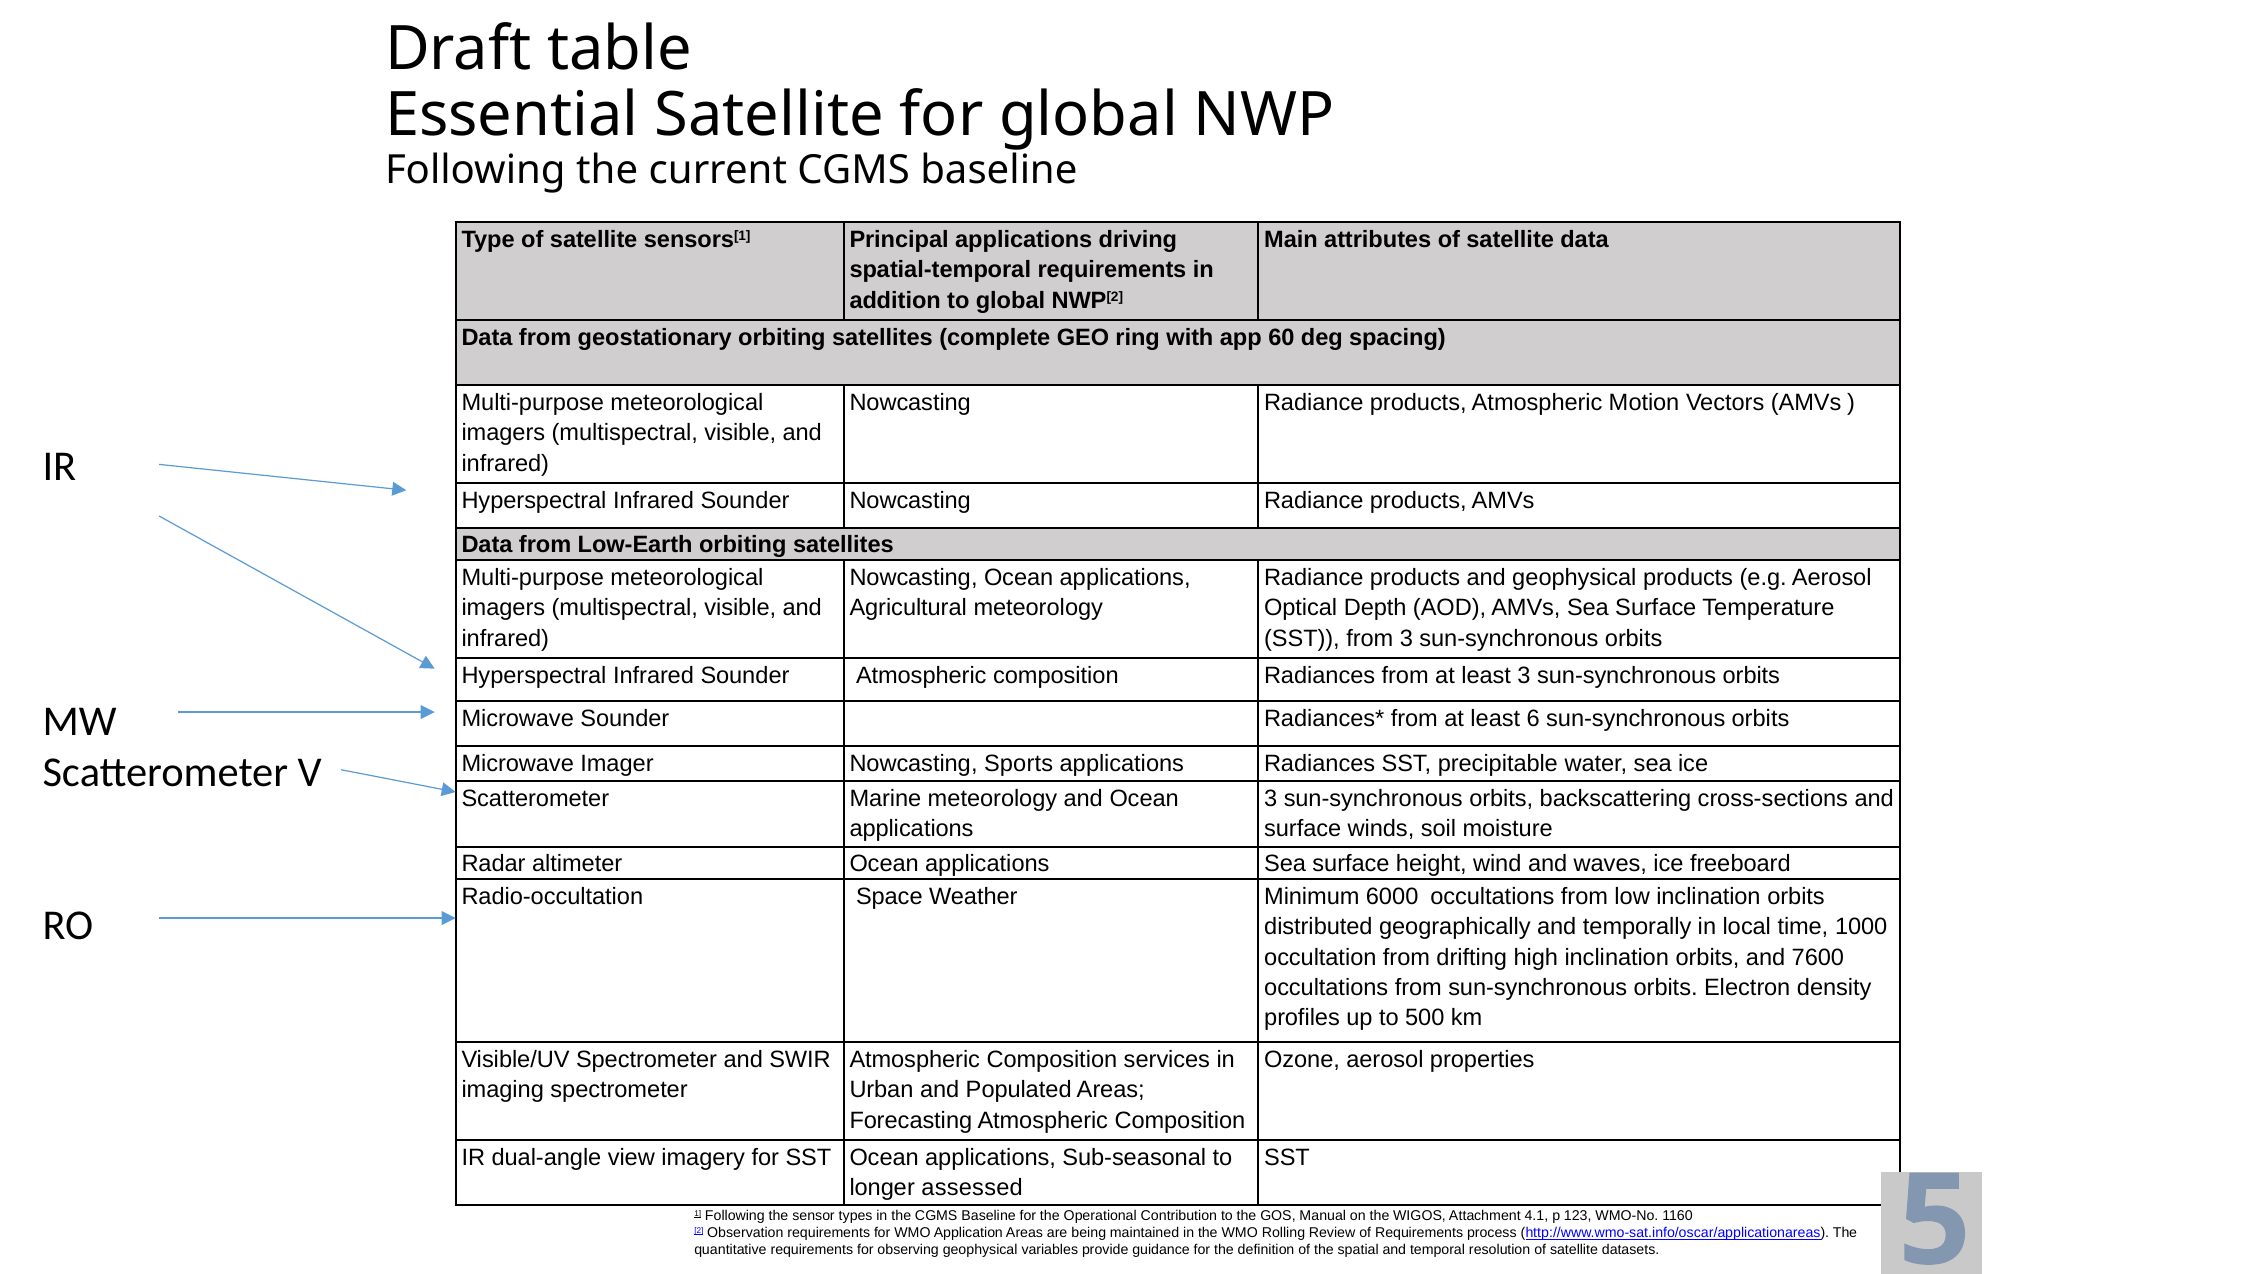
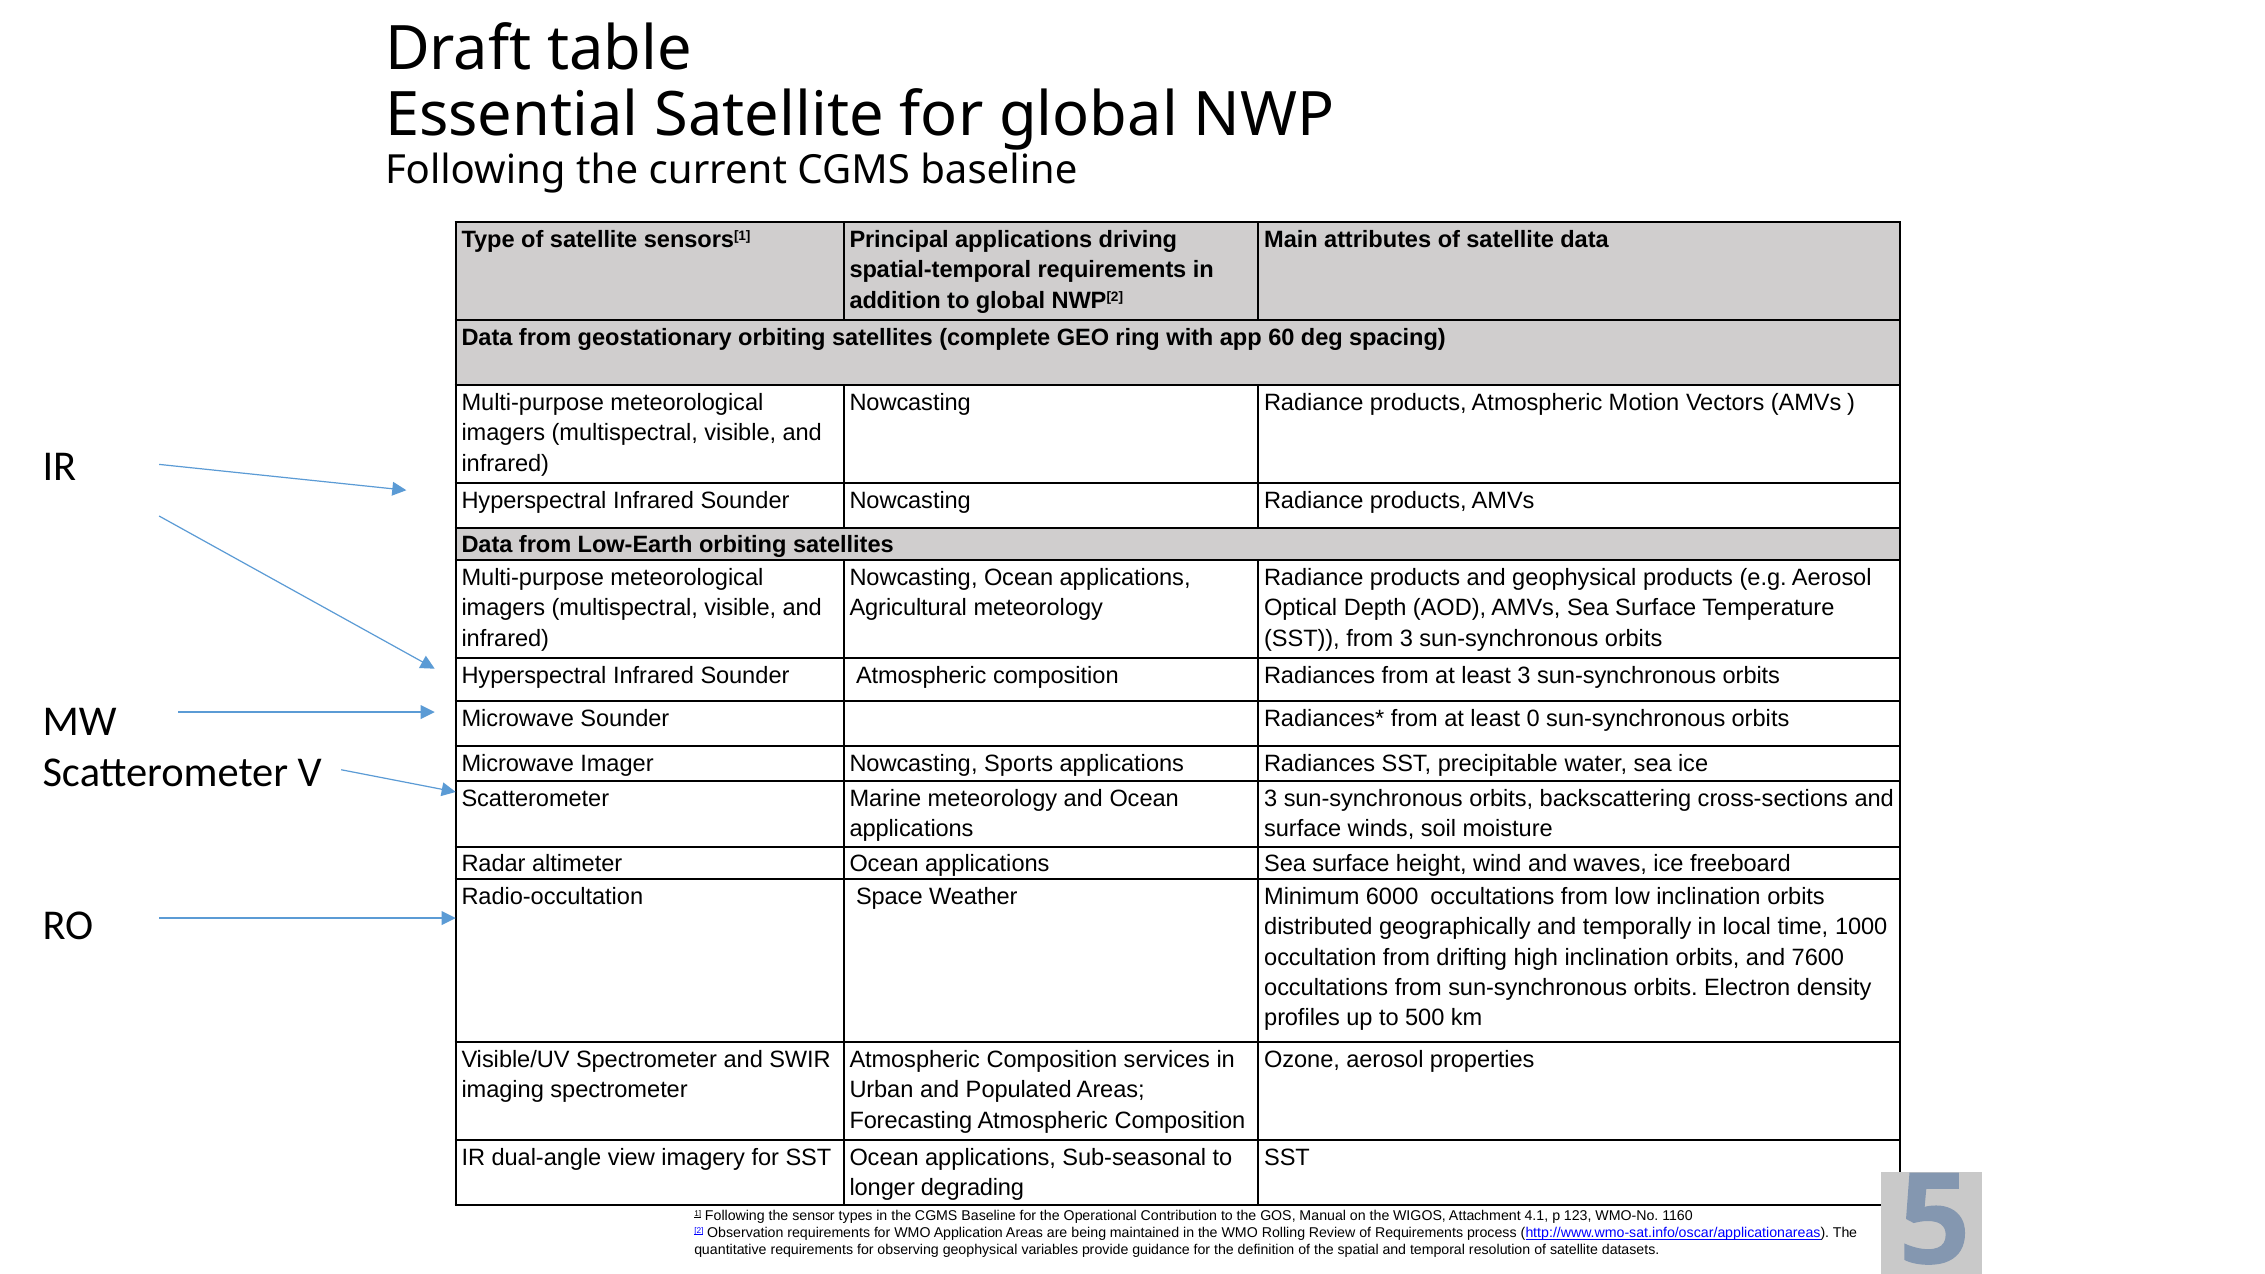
6: 6 -> 0
assessed: assessed -> degrading
